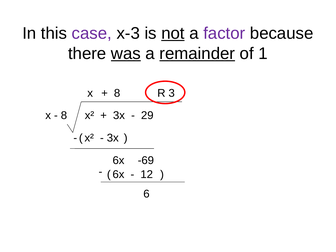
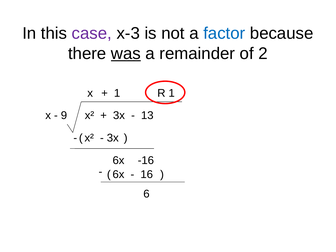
not underline: present -> none
factor colour: purple -> blue
remainder underline: present -> none
1: 1 -> 2
8 at (117, 93): 8 -> 1
R 3: 3 -> 1
8 at (64, 116): 8 -> 9
29: 29 -> 13
-69: -69 -> -16
12: 12 -> 16
